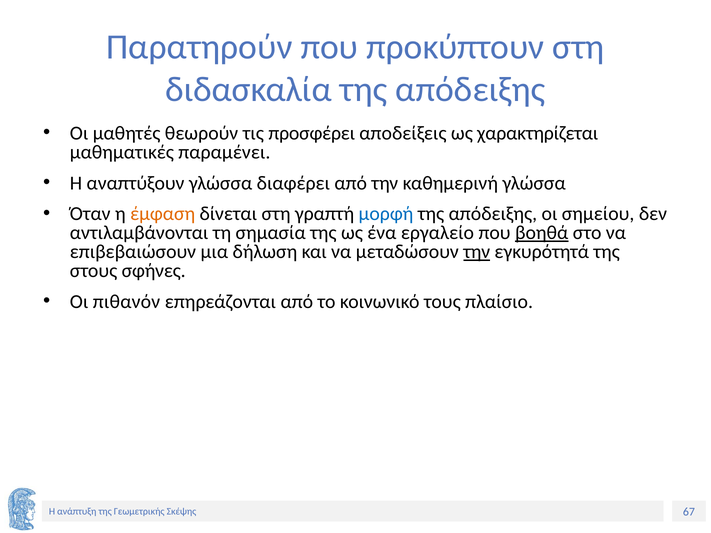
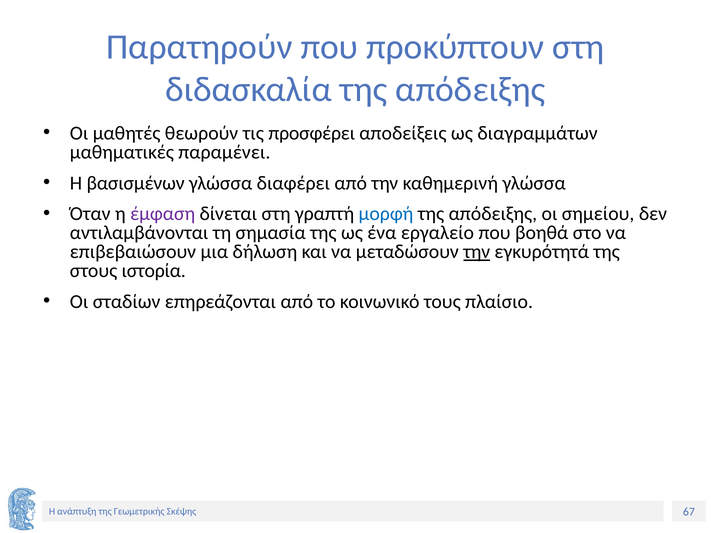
χαρακτηρίζεται: χαρακτηρίζεται -> διαγραμμάτων
αναπτύξουν: αναπτύξουν -> βασισμένων
έμφαση colour: orange -> purple
βοηθά underline: present -> none
σφήνες: σφήνες -> ιστορία
πιθανόν: πιθανόν -> σταδίων
